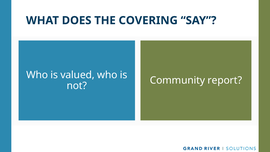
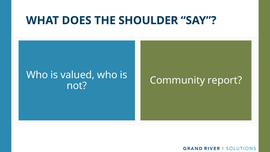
COVERING: COVERING -> SHOULDER
